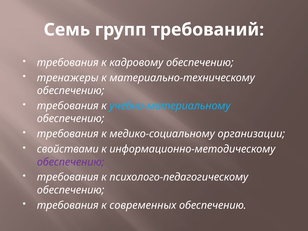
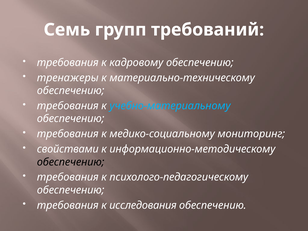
организации: организации -> мониторинг
обеспечению at (71, 162) colour: purple -> black
современных: современных -> исследования
